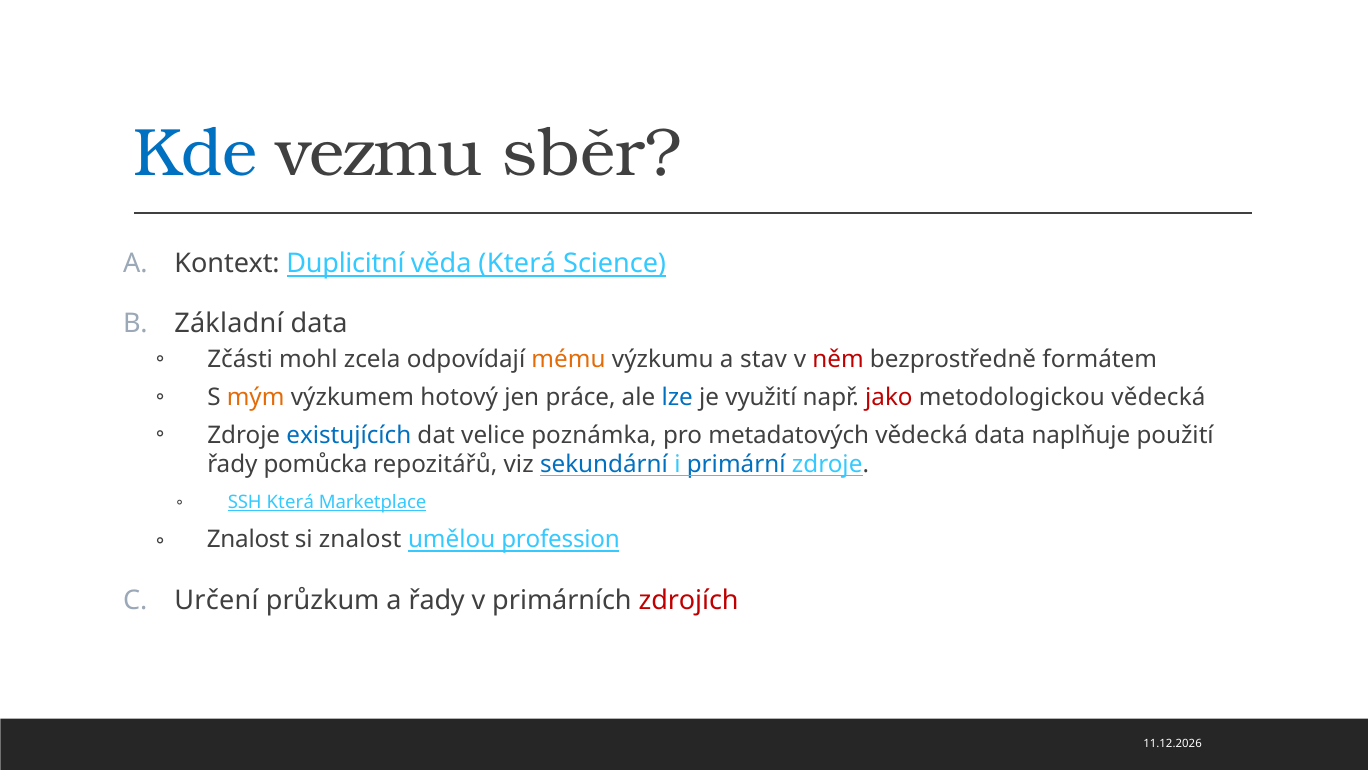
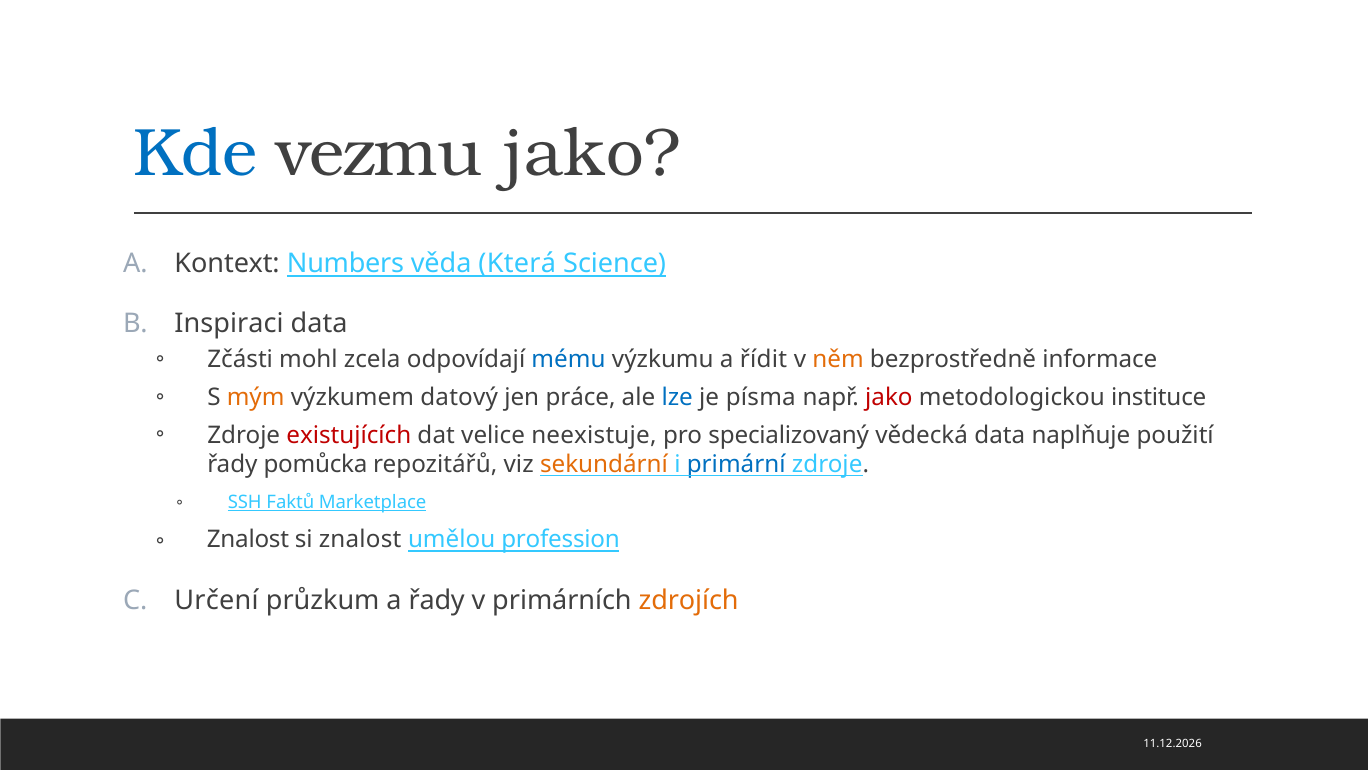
vezmu sběr: sběr -> jako
Duplicitní: Duplicitní -> Numbers
Základní: Základní -> Inspiraci
mému colour: orange -> blue
stav: stav -> řídit
něm colour: red -> orange
formátem: formátem -> informace
hotový: hotový -> datový
využití: využití -> písma
metodologickou vědecká: vědecká -> instituce
existujících colour: blue -> red
poznámka: poznámka -> neexistuje
metadatových: metadatových -> specializovaný
sekundární colour: blue -> orange
SSH Která: Která -> Faktů
zdrojích colour: red -> orange
